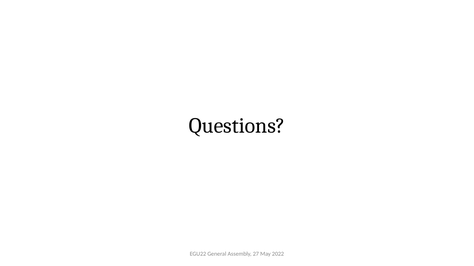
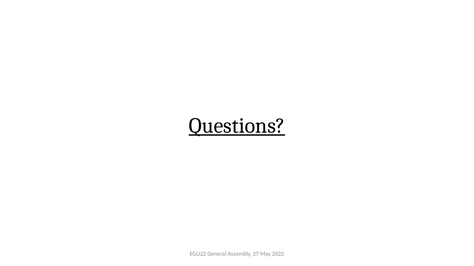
Questions underline: none -> present
